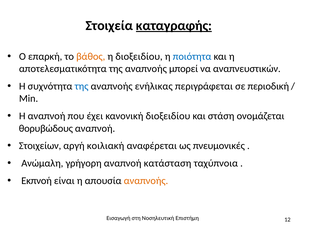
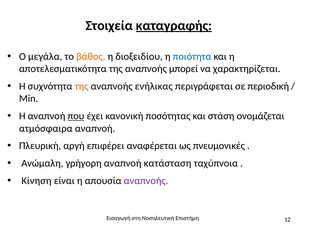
επαρκή: επαρκή -> μεγάλα
αναπνευστικών: αναπνευστικών -> χαρακτηρίζεται
της at (82, 87) colour: blue -> orange
που underline: none -> present
κανονική διοξειδίου: διοξειδίου -> ποσότητας
θορυβώδους: θορυβώδους -> ατμόσφαιρα
Στοιχείων: Στοιχείων -> Πλευρική
κοιλιακή: κοιλιακή -> επιφέρει
Εκπνοή: Εκπνοή -> Κίνηση
αναπνοής at (146, 181) colour: orange -> purple
